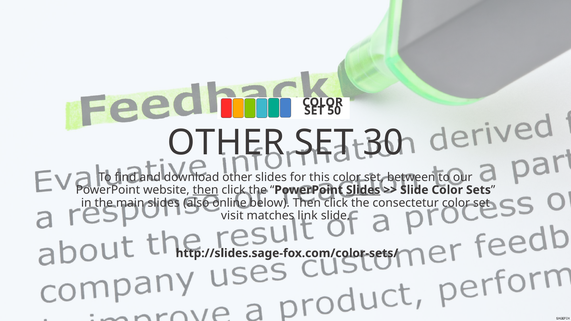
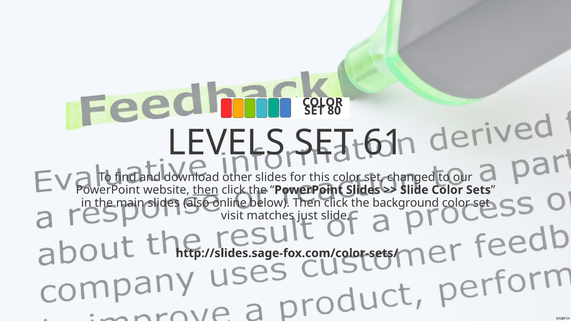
50: 50 -> 80
OTHER at (226, 143): OTHER -> LEVELS
30: 30 -> 61
between: between -> changed
Slides at (363, 190) underline: present -> none
consectetur: consectetur -> background
link: link -> just
